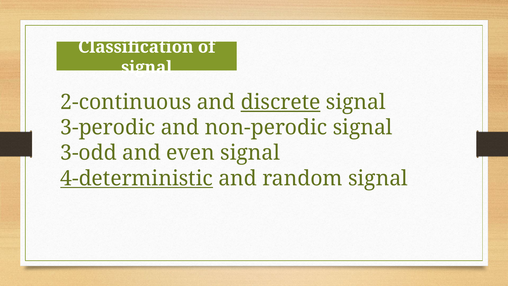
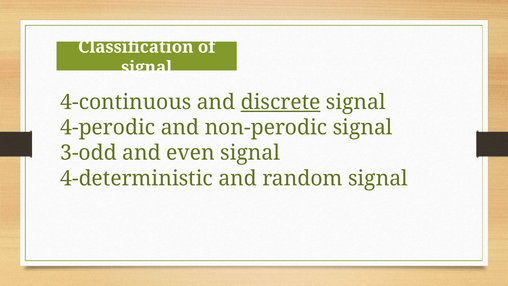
2-continuous: 2-continuous -> 4-continuous
3-perodic: 3-perodic -> 4-perodic
4-deterministic underline: present -> none
